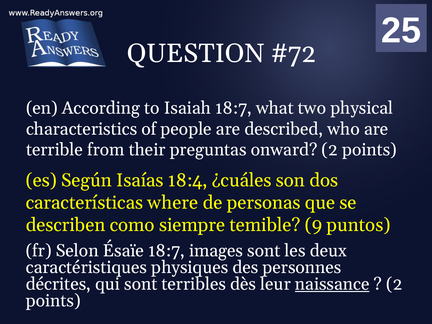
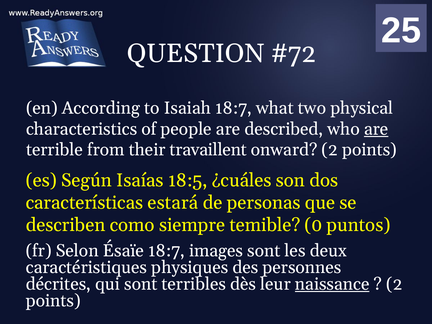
are at (376, 129) underline: none -> present
preguntas: preguntas -> travaillent
18:4: 18:4 -> 18:5
where: where -> estará
9: 9 -> 0
